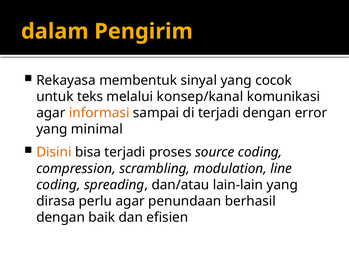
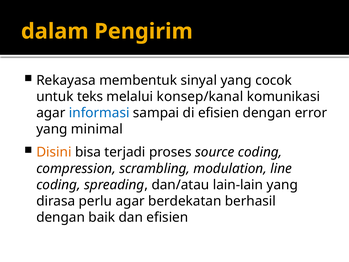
informasi colour: orange -> blue
di terjadi: terjadi -> efisien
penundaan: penundaan -> berdekatan
